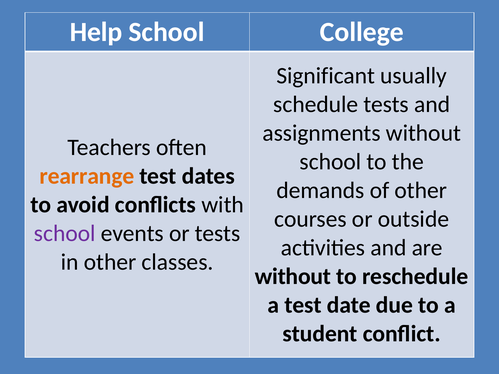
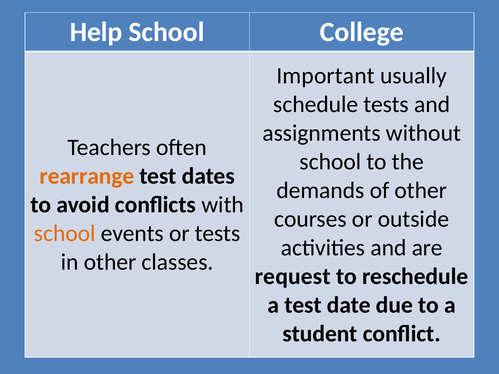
Significant: Significant -> Important
school at (65, 234) colour: purple -> orange
without at (293, 277): without -> request
